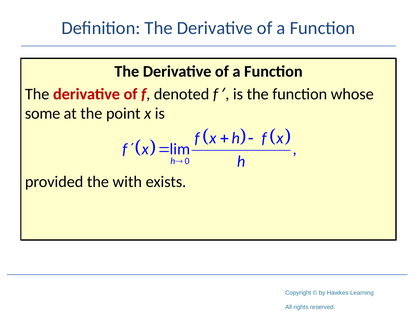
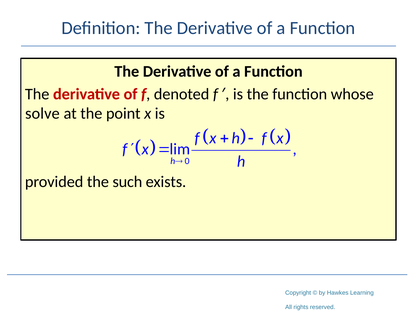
some: some -> solve
with: with -> such
